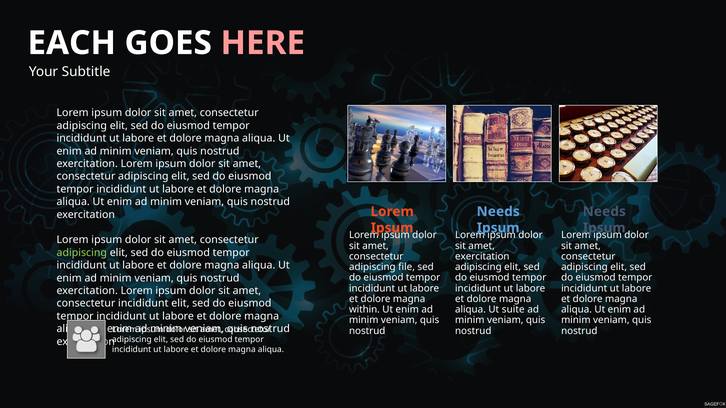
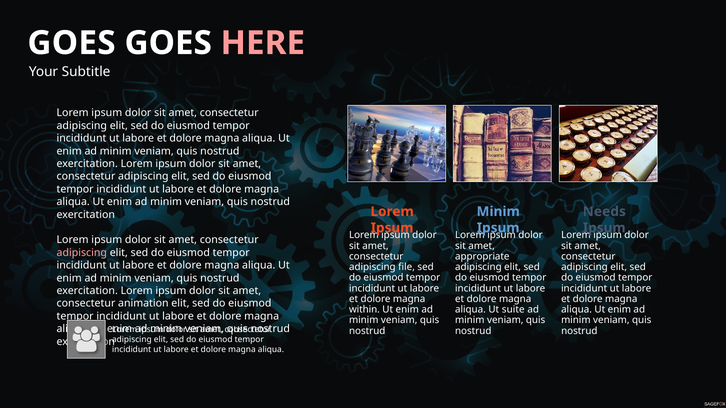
EACH at (72, 43): EACH -> GOES
Needs at (498, 212): Needs -> Minim
adipiscing at (82, 253) colour: light green -> pink
exercitation at (482, 257): exercitation -> appropriate
consectetur incididunt: incididunt -> animation
